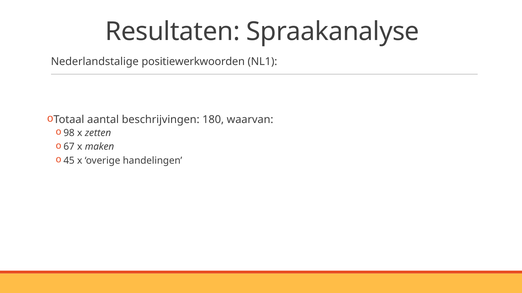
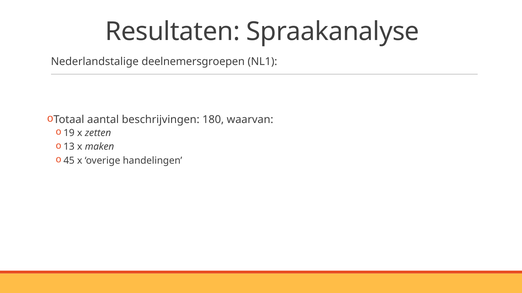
positiewerkwoorden: positiewerkwoorden -> deelnemersgroepen
98: 98 -> 19
67: 67 -> 13
